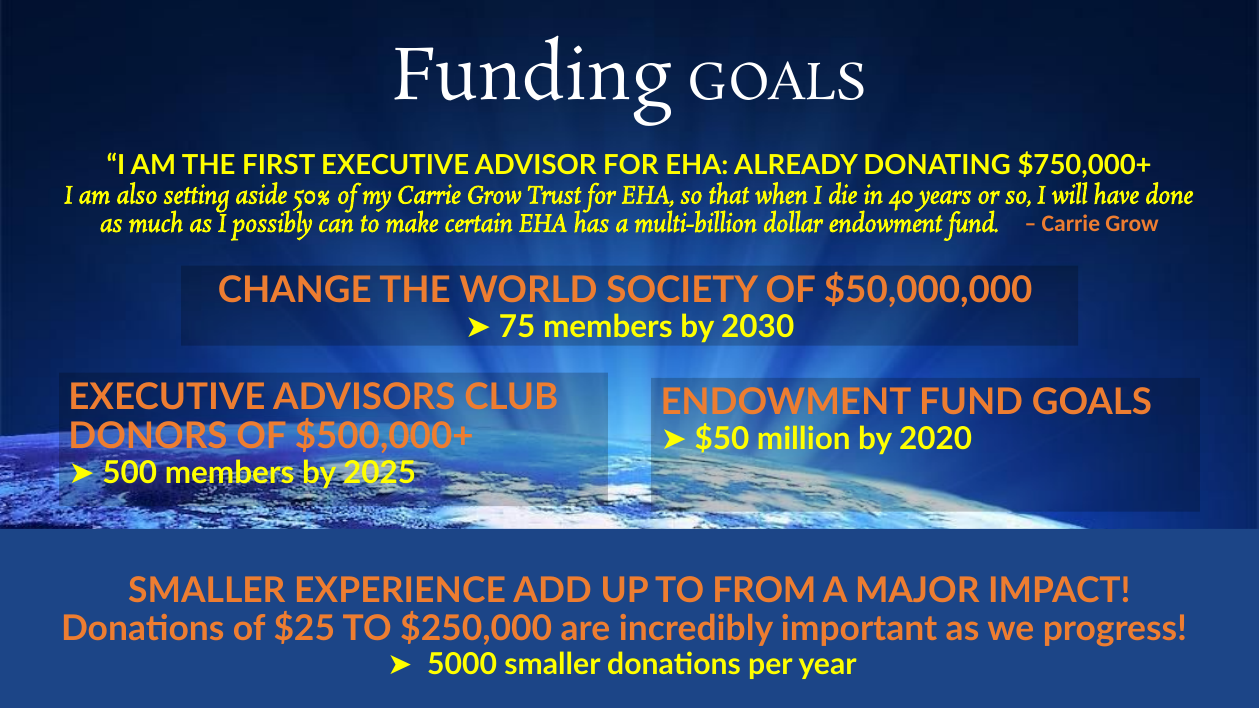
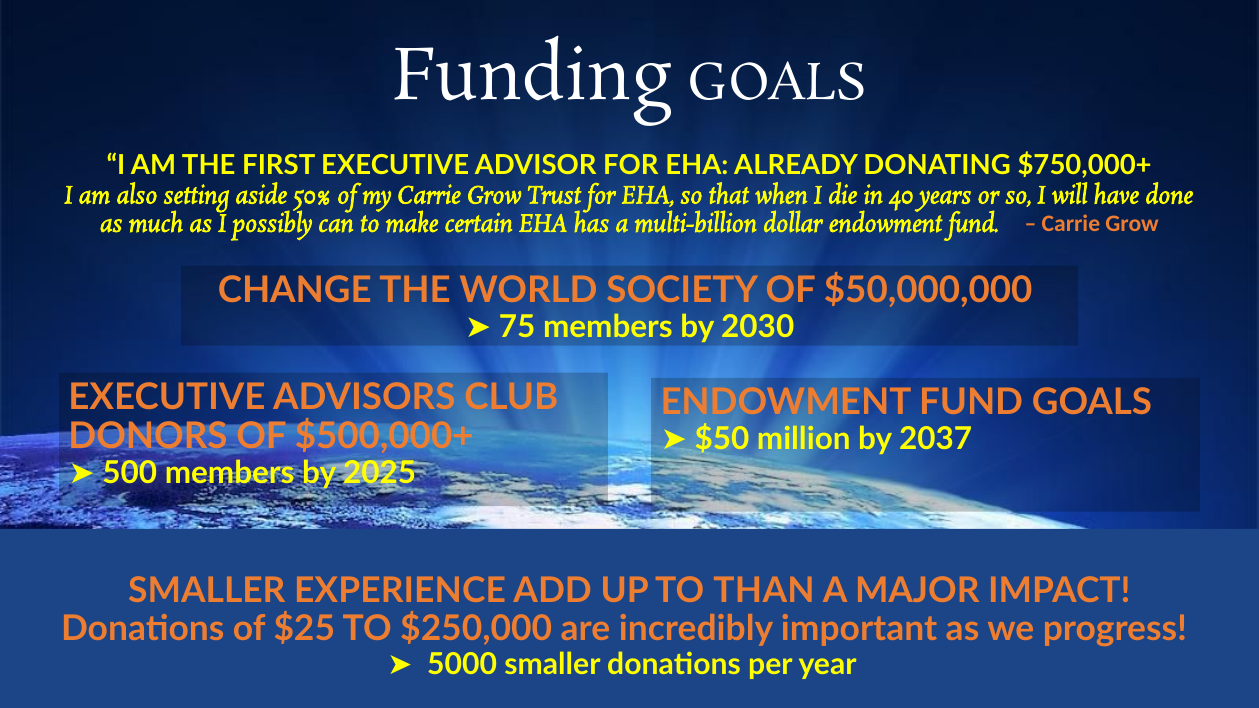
2020: 2020 -> 2037
FROM: FROM -> THAN
